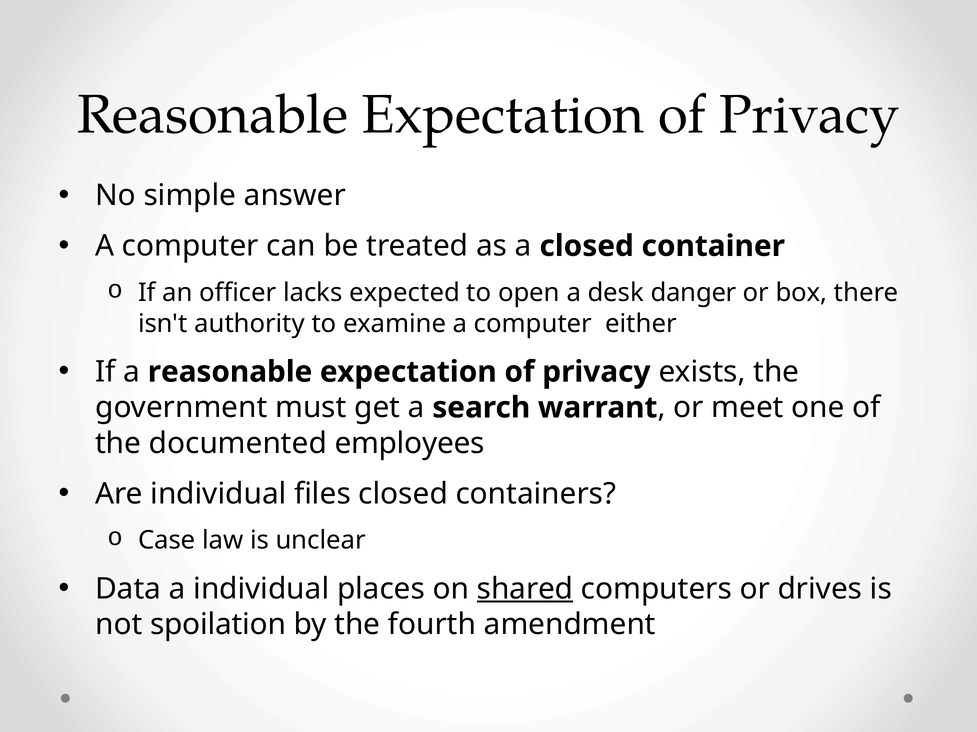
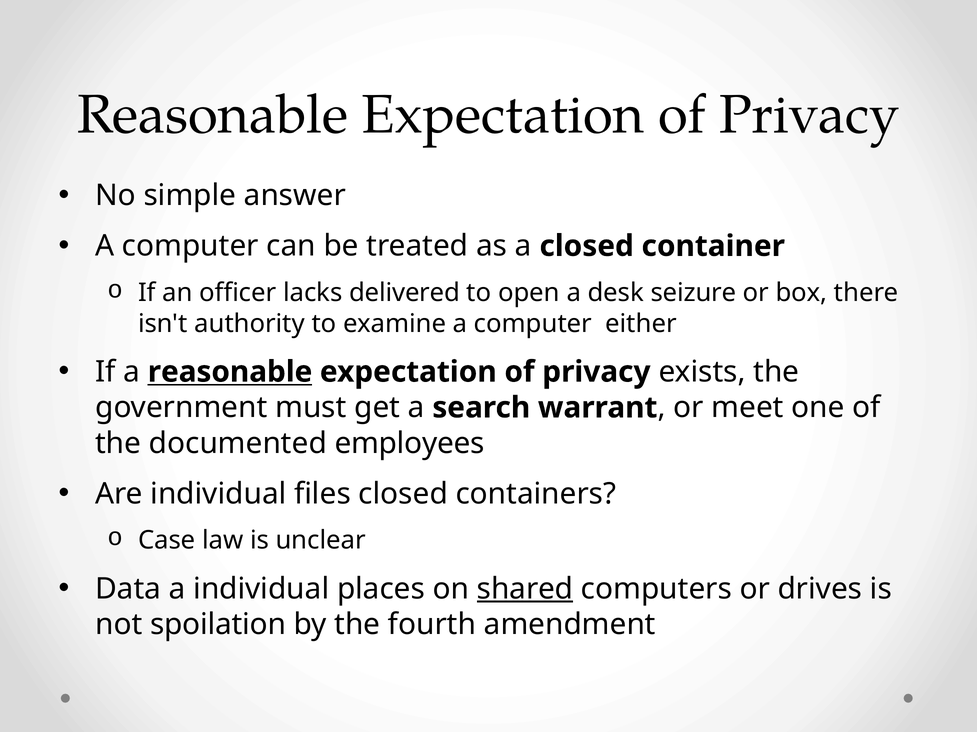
expected: expected -> delivered
danger: danger -> seizure
reasonable at (230, 372) underline: none -> present
